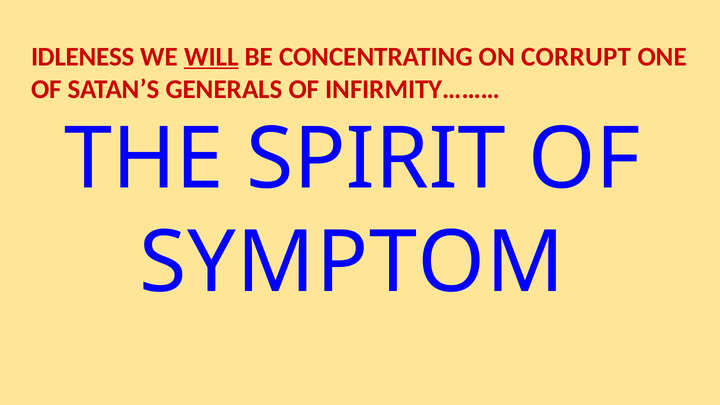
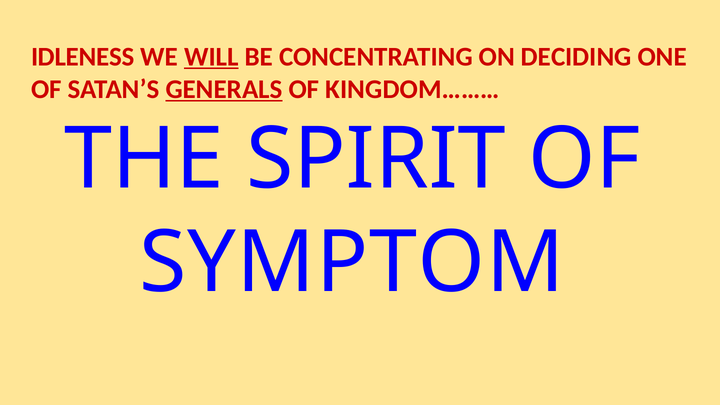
CORRUPT: CORRUPT -> DECIDING
GENERALS underline: none -> present
INFIRMITY………: INFIRMITY……… -> KINGDOM………
